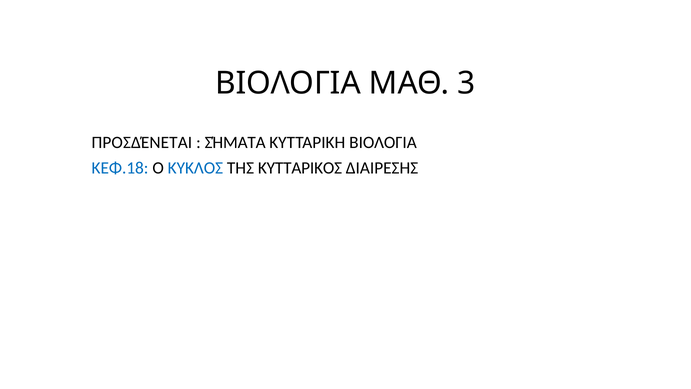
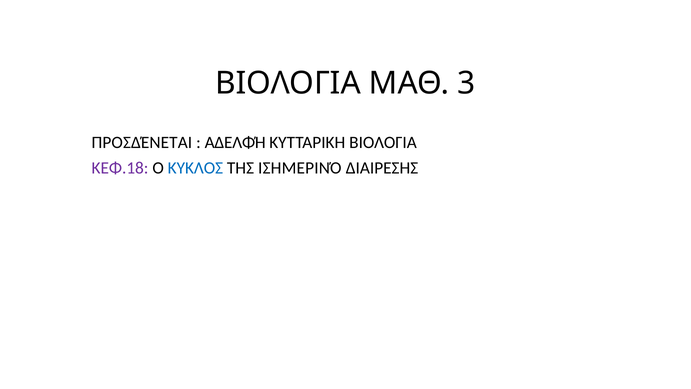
ΣΉΜΑΤΑ: ΣΉΜΑΤΑ -> ΑΔΕΛΦΉ
ΚΕΦ.18 colour: blue -> purple
ΚΥΤΤΑΡΙΚΟΣ: ΚΥΤΤΑΡΙΚΟΣ -> ΙΣΗΜΕΡΙΝΌ
